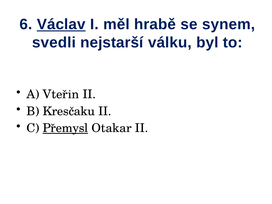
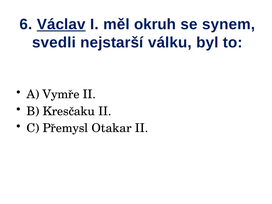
hrabě: hrabě -> okruh
Vteřin: Vteřin -> Vymře
Přemysl underline: present -> none
